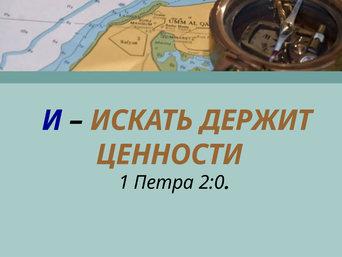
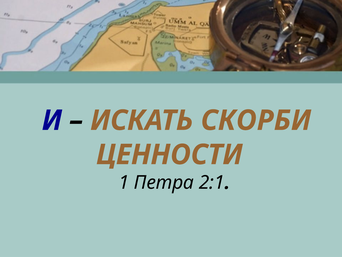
ДЕРЖИТ: ДЕРЖИТ -> СКОРБИ
2:0: 2:0 -> 2:1
